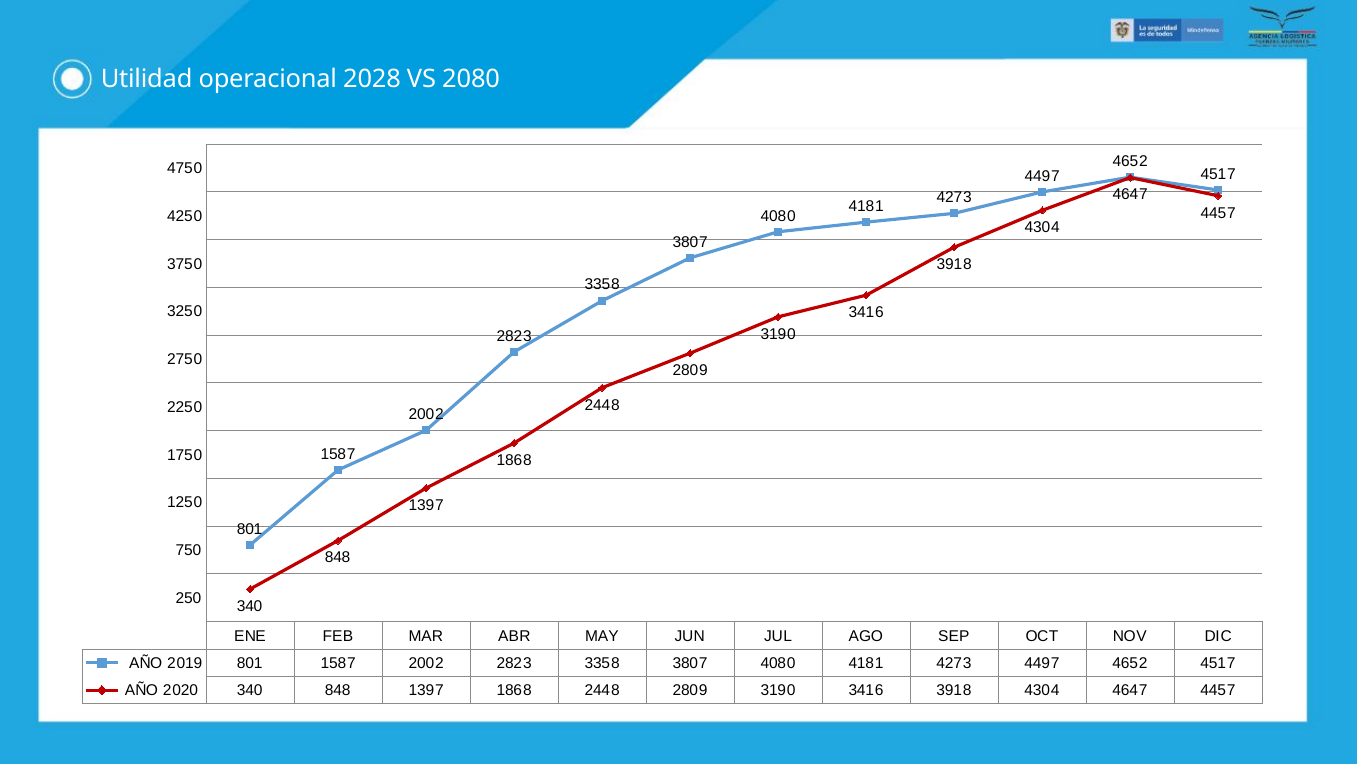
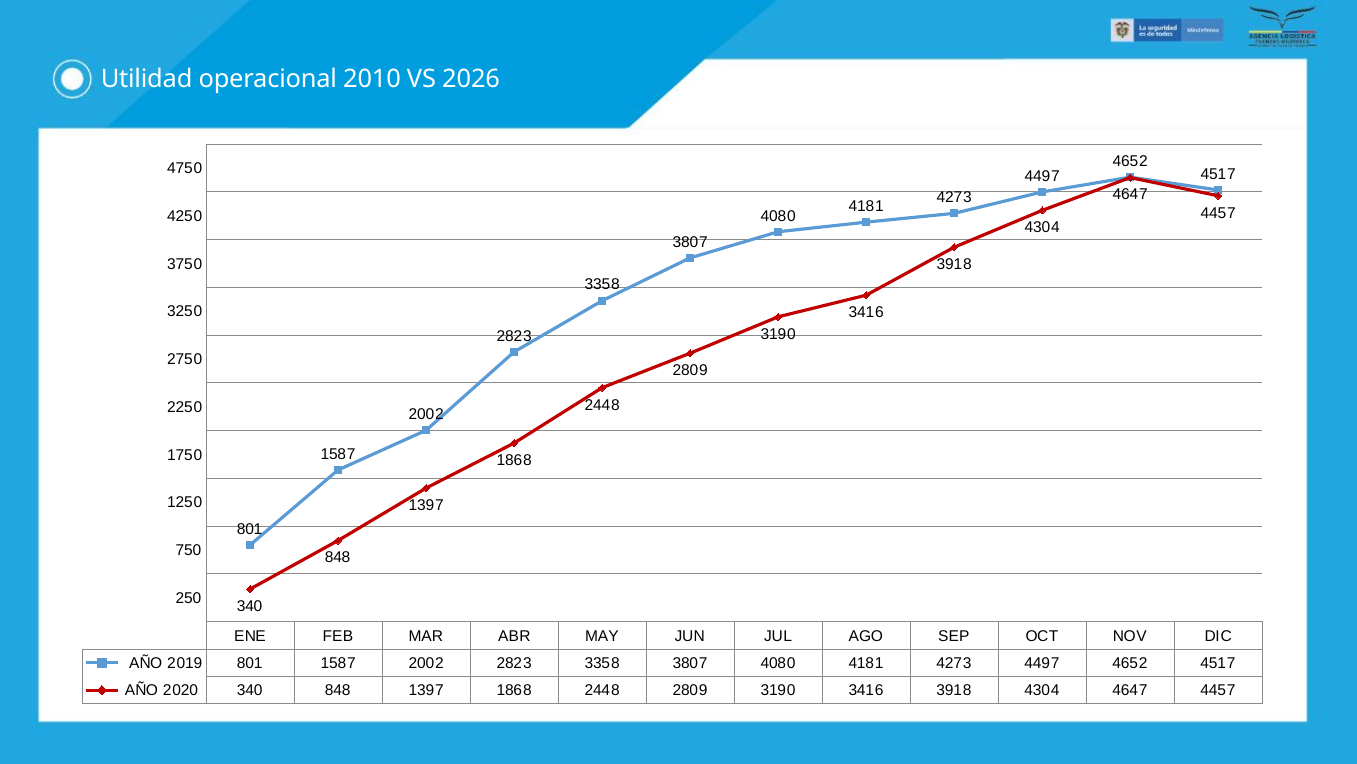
2028: 2028 -> 2010
2080: 2080 -> 2026
